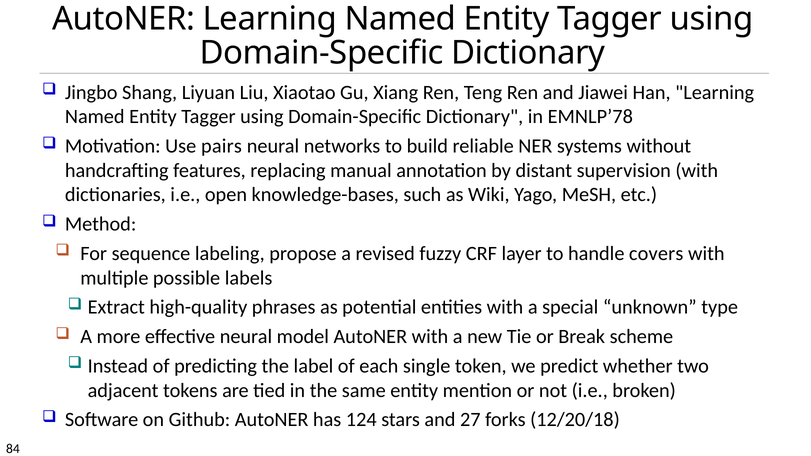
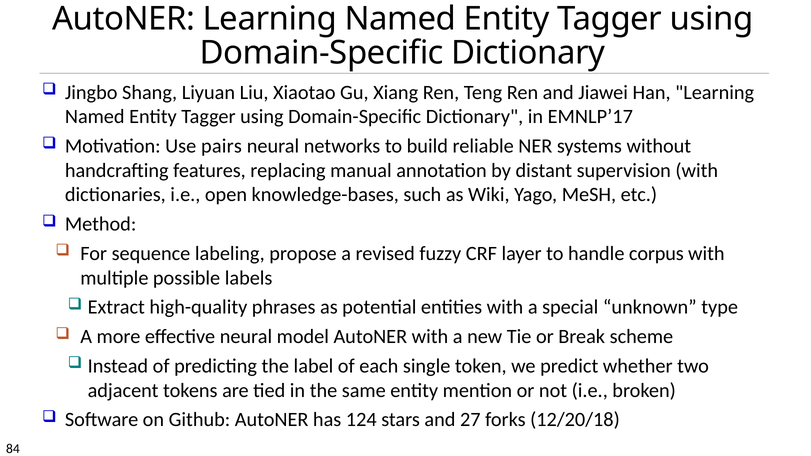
EMNLP’78: EMNLP’78 -> EMNLP’17
covers: covers -> corpus
